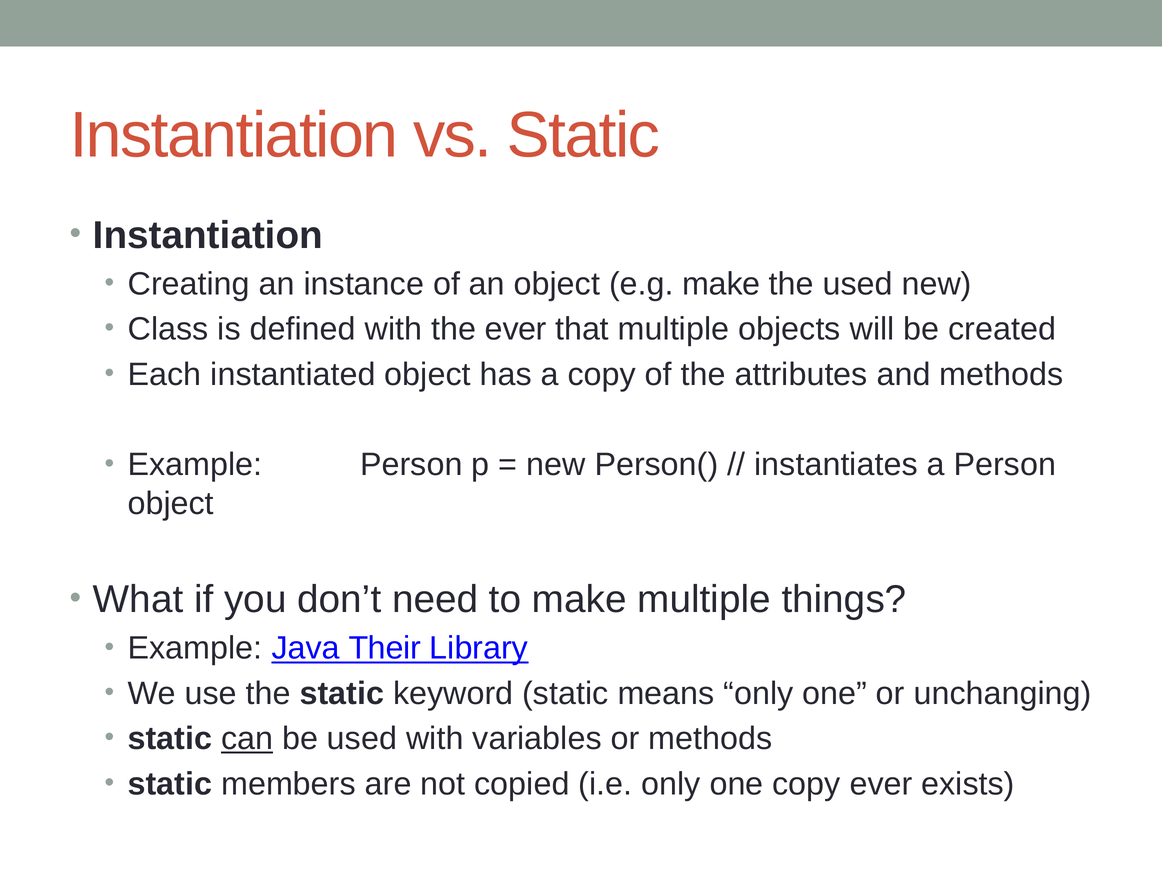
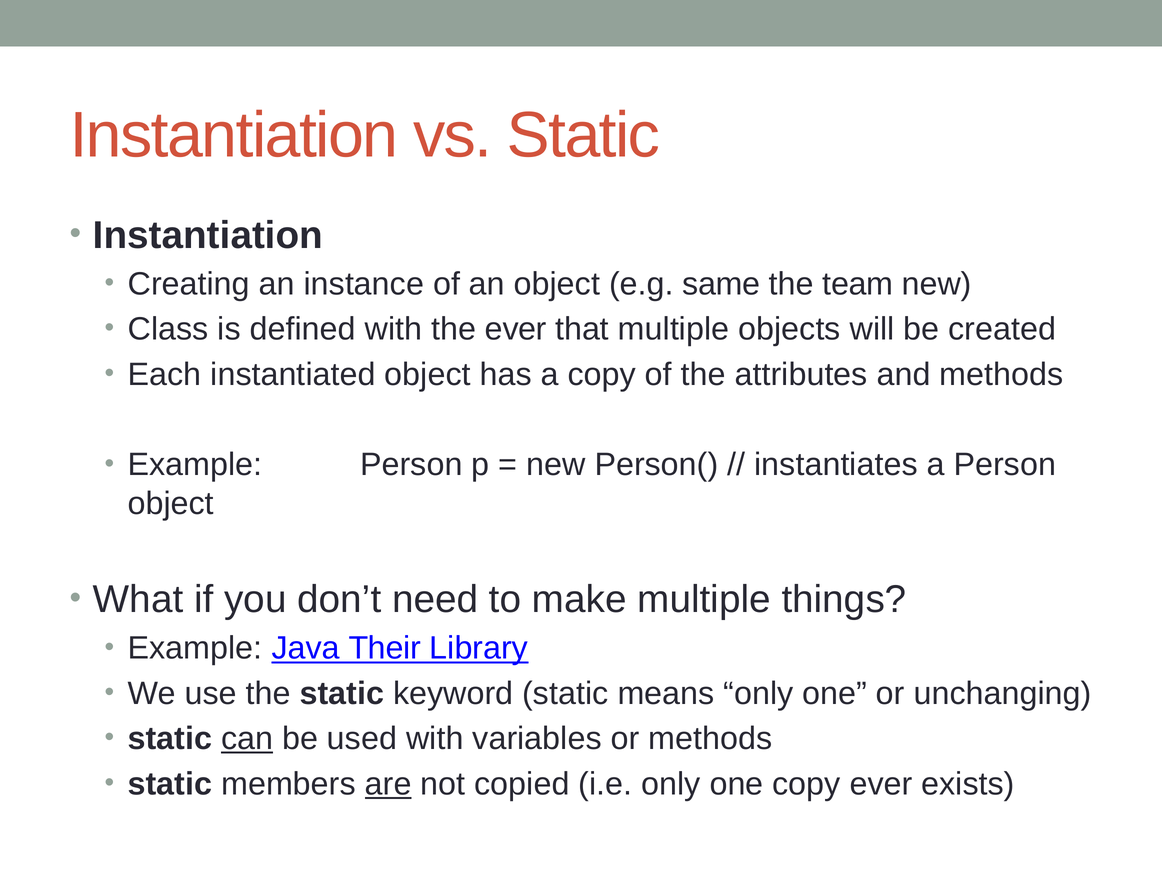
e.g make: make -> same
the used: used -> team
are underline: none -> present
